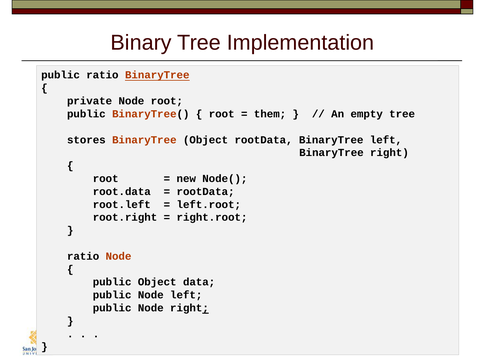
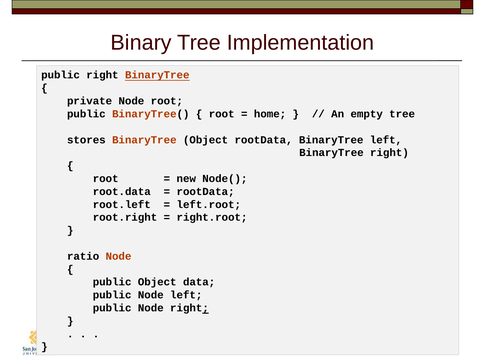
public ratio: ratio -> right
them: them -> home
